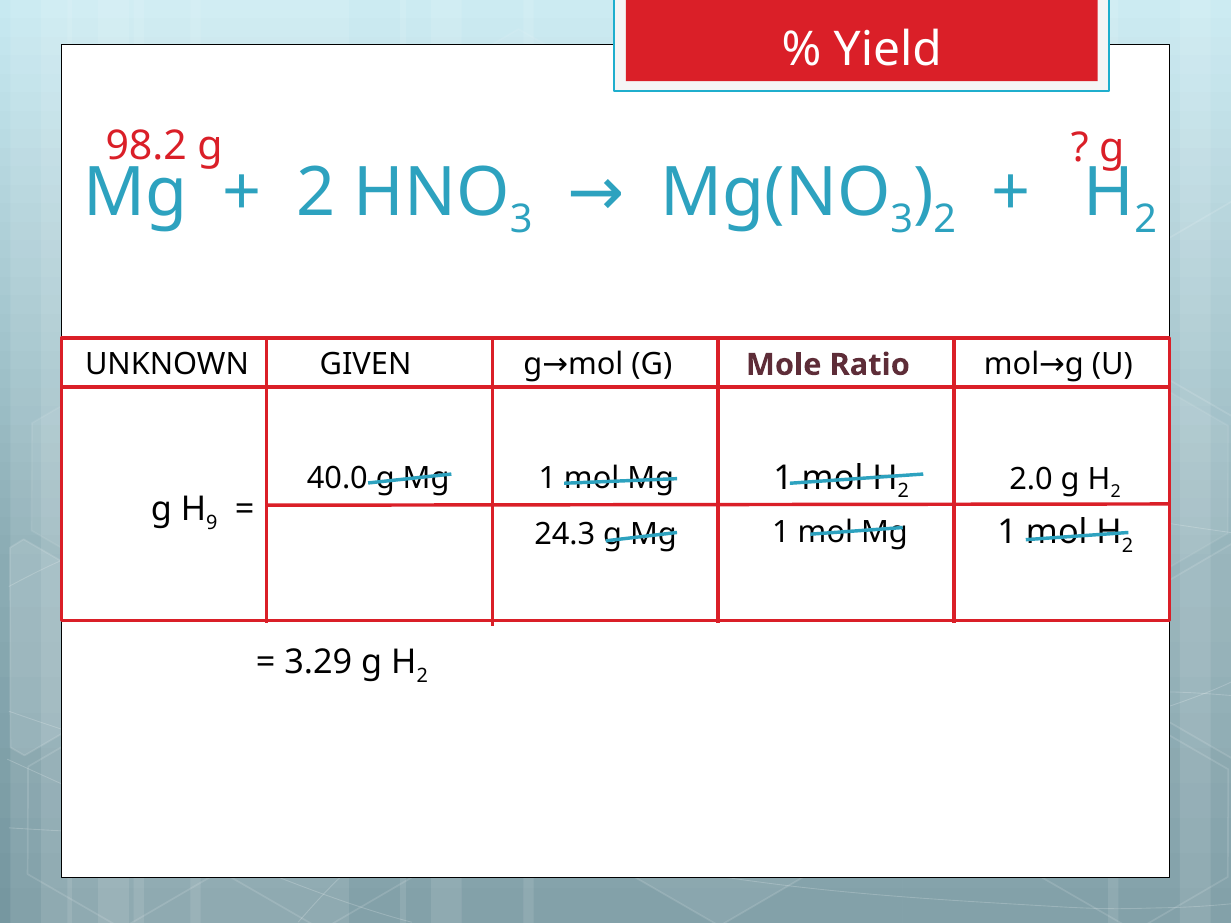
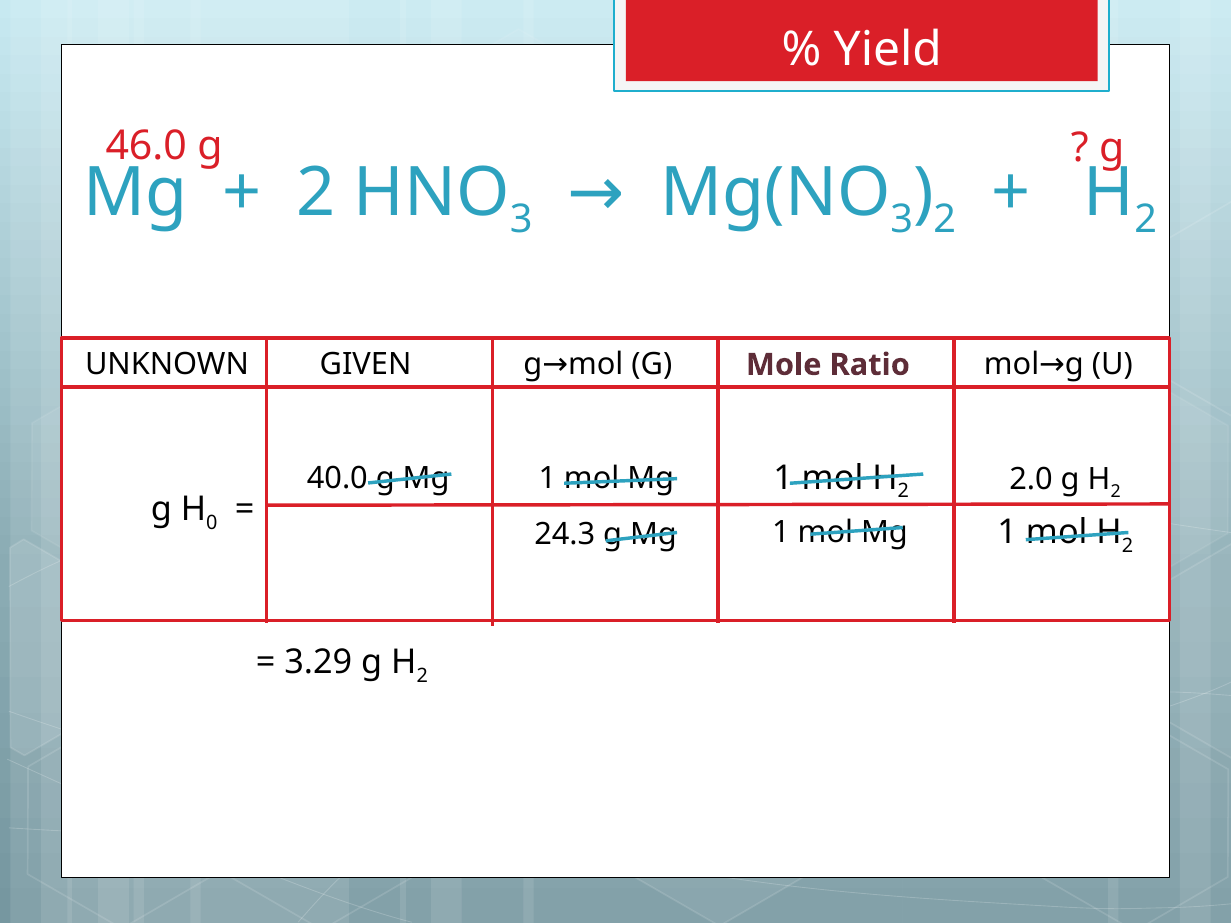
98.2: 98.2 -> 46.0
9: 9 -> 0
